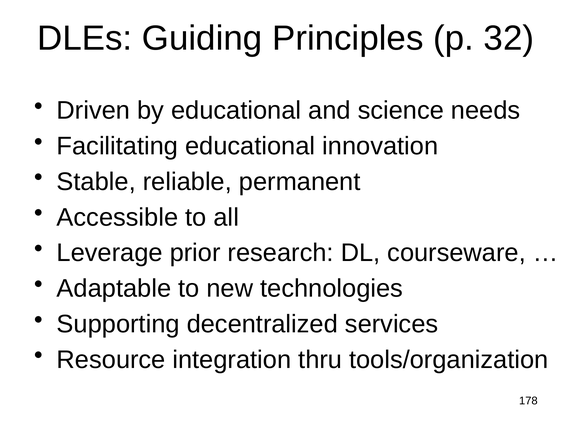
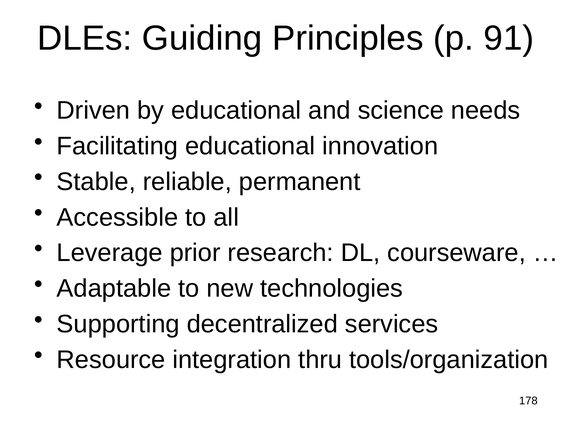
32: 32 -> 91
